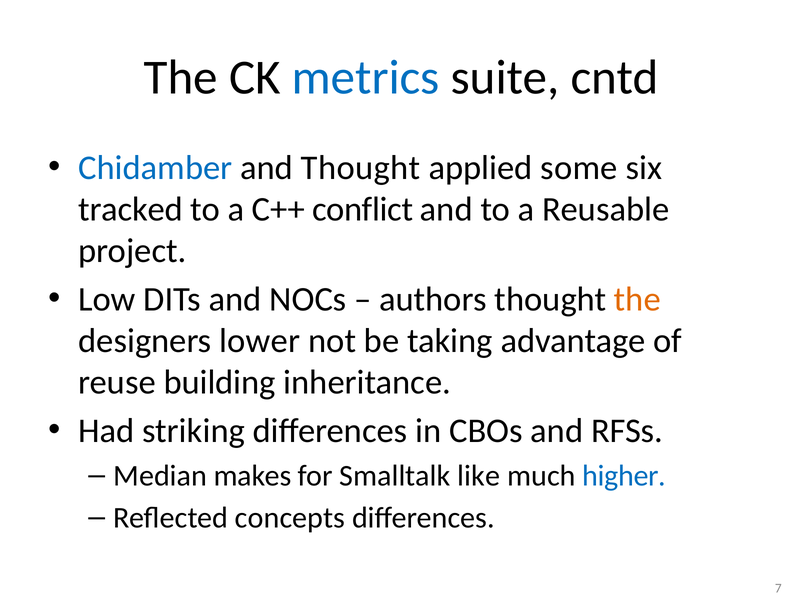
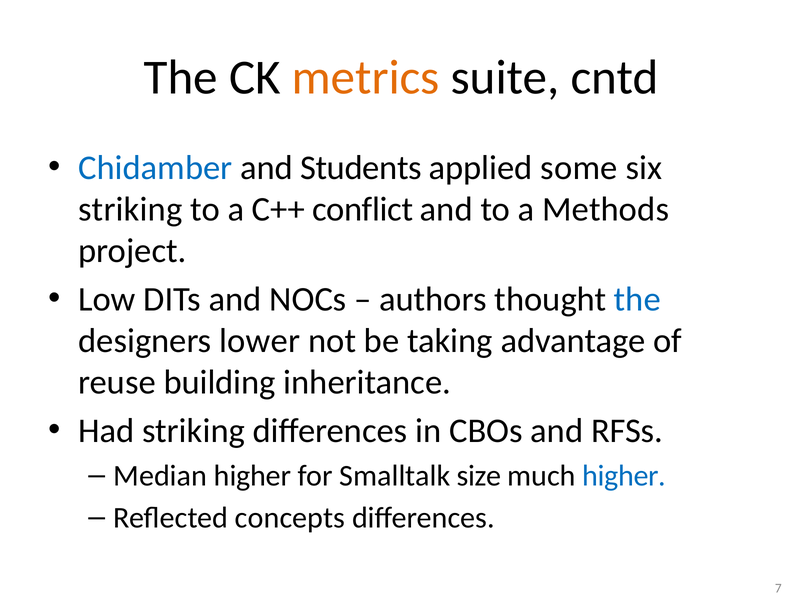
metrics colour: blue -> orange
and Thought: Thought -> Students
tracked at (131, 209): tracked -> striking
Reusable: Reusable -> Methods
the at (637, 299) colour: orange -> blue
Median makes: makes -> higher
like: like -> size
